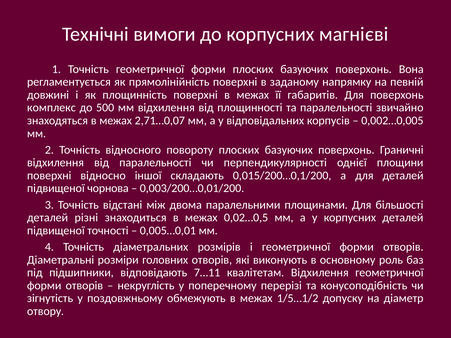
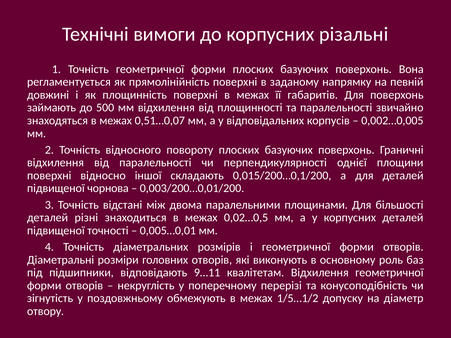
магнієві: магнієві -> різальні
комплекс: комплекс -> займають
2,71…0,07: 2,71…0,07 -> 0,51…0,07
7…11: 7…11 -> 9…11
